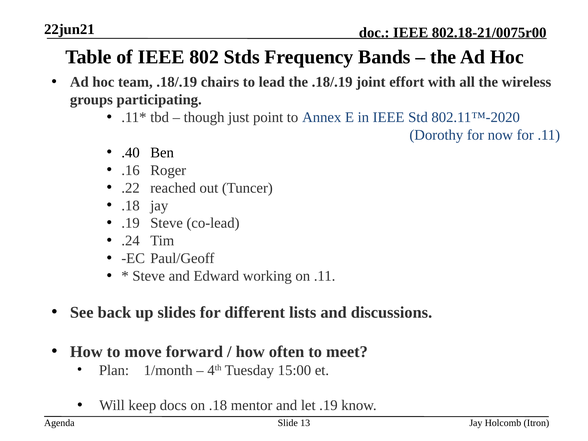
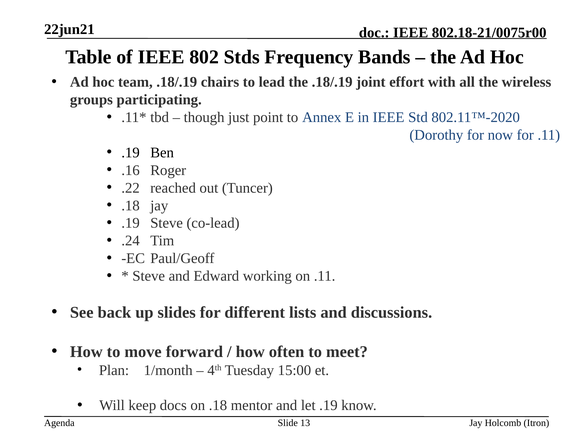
.40 at (131, 153): .40 -> .19
